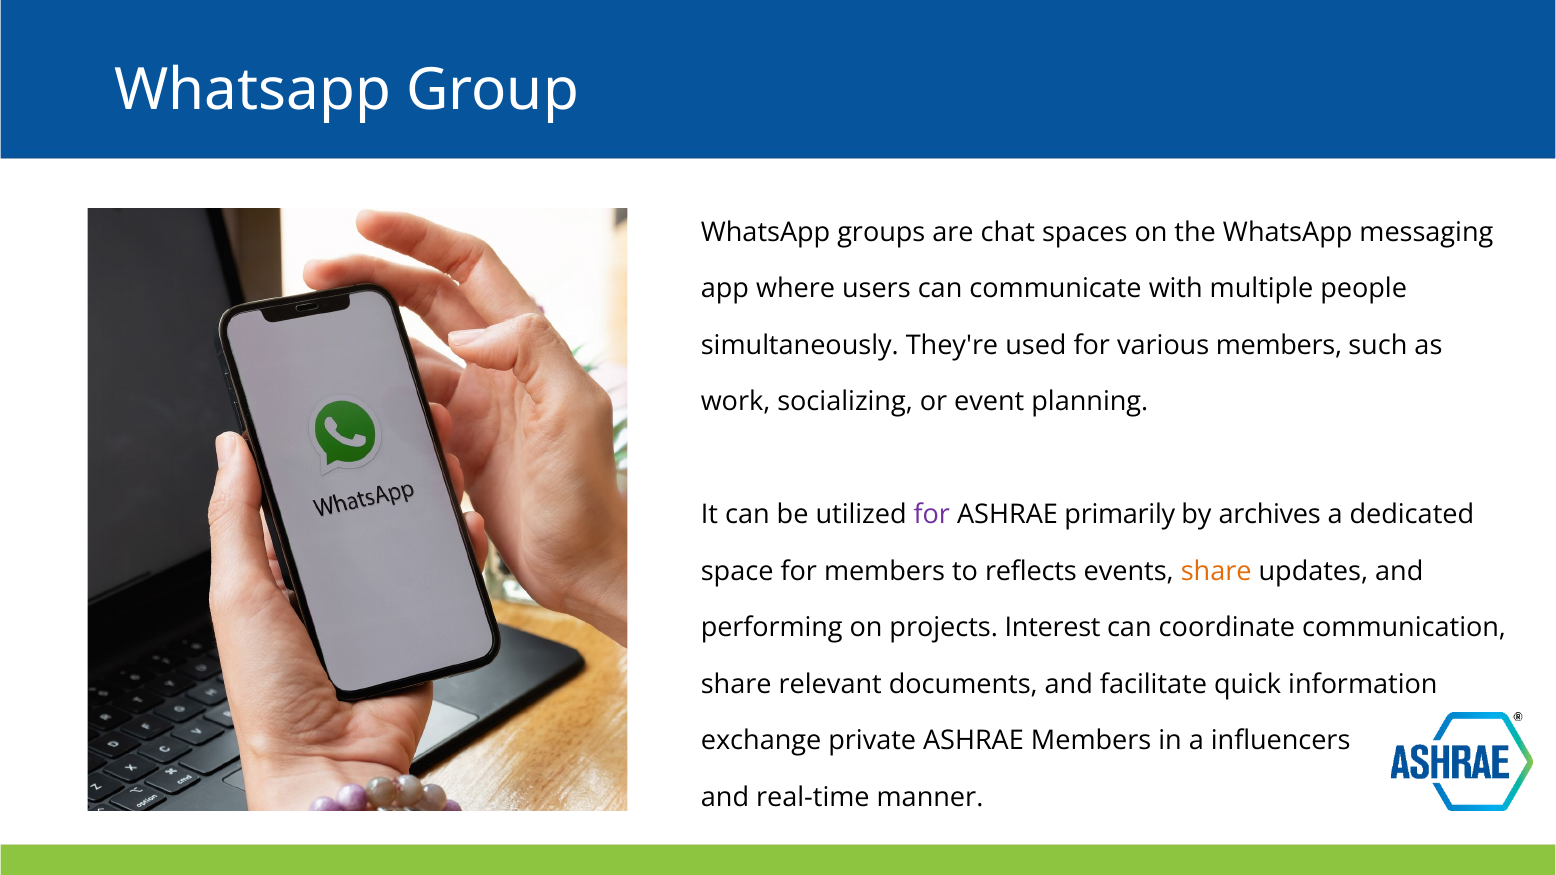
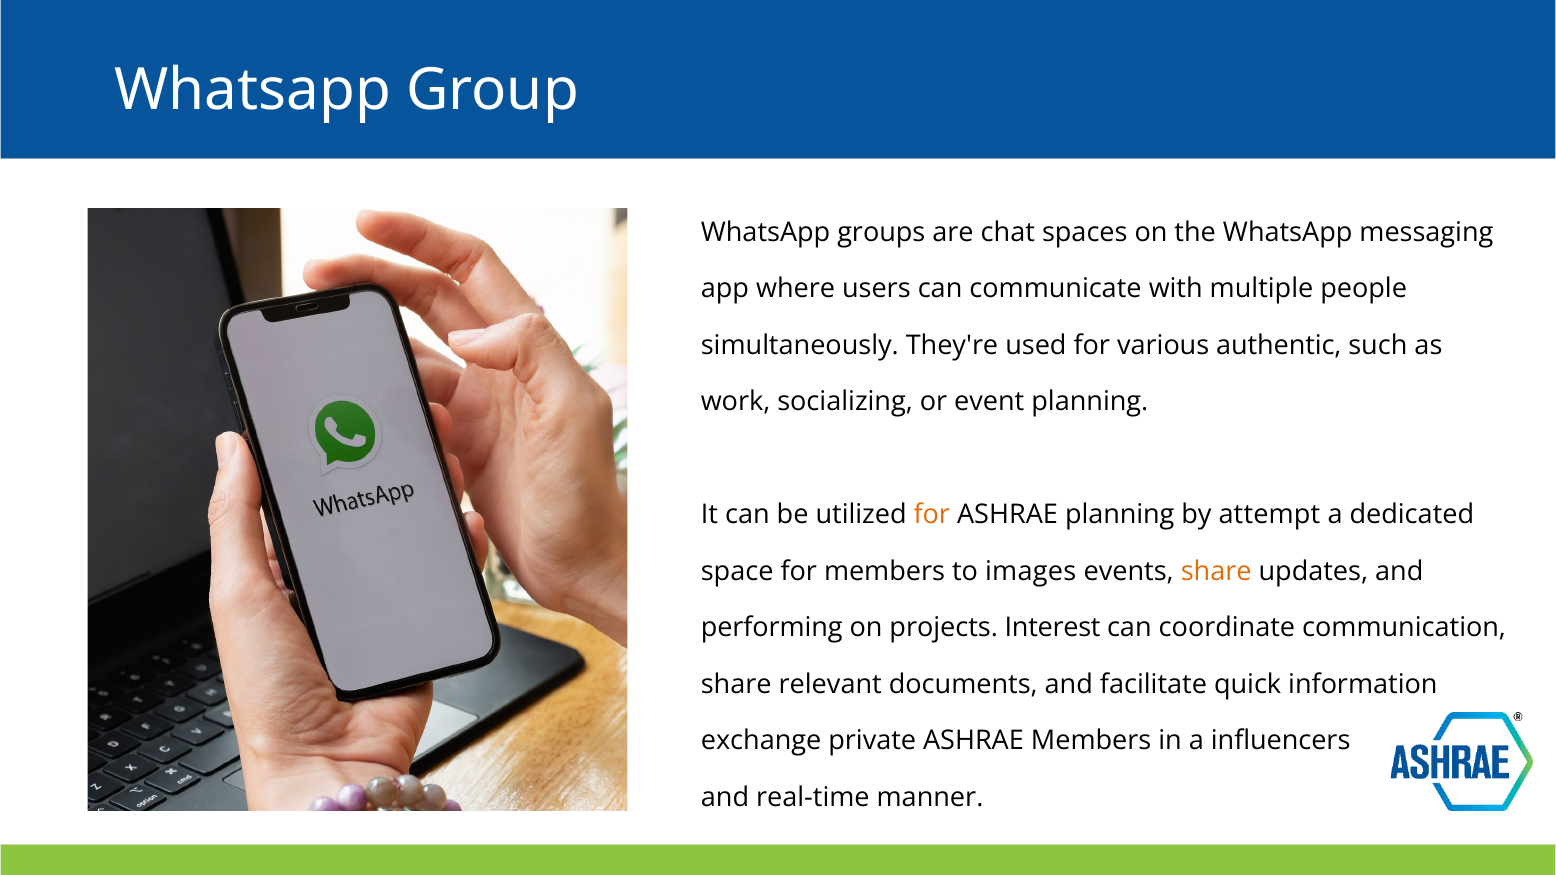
various members: members -> authentic
for at (932, 515) colour: purple -> orange
ASHRAE primarily: primarily -> planning
archives: archives -> attempt
reflects: reflects -> images
